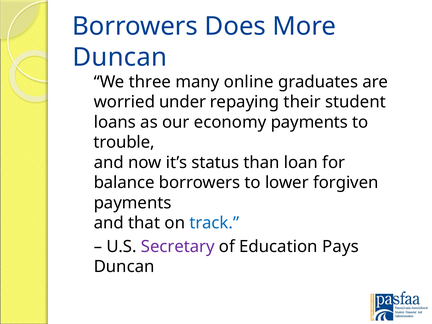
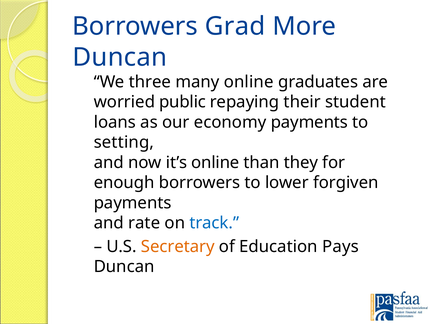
Does: Does -> Grad
under: under -> public
trouble: trouble -> setting
it’s status: status -> online
loan: loan -> they
balance: balance -> enough
that: that -> rate
Secretary colour: purple -> orange
